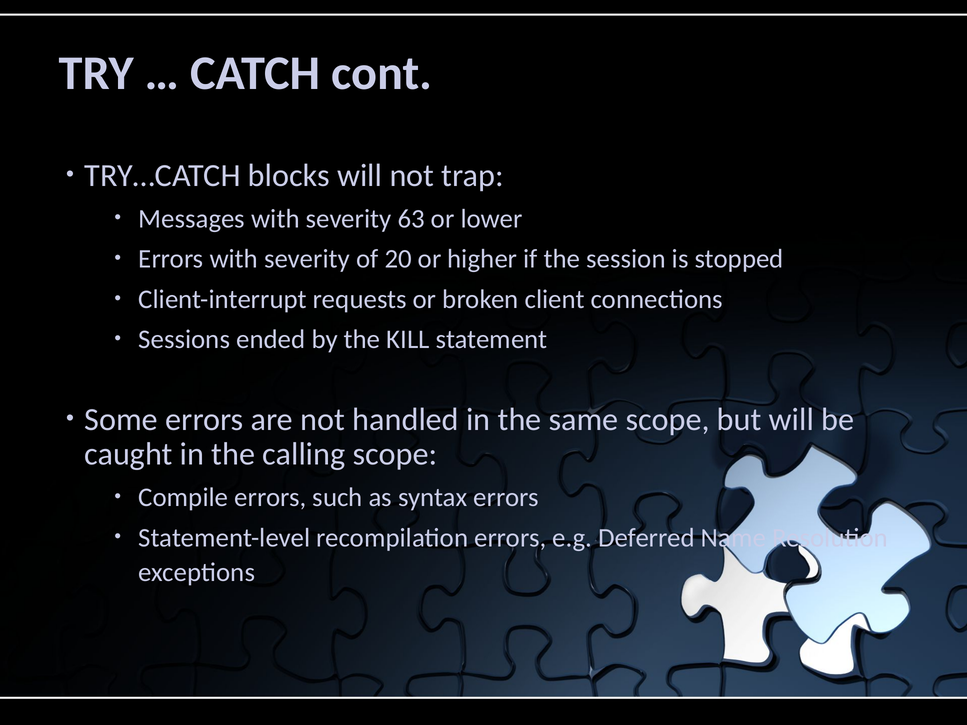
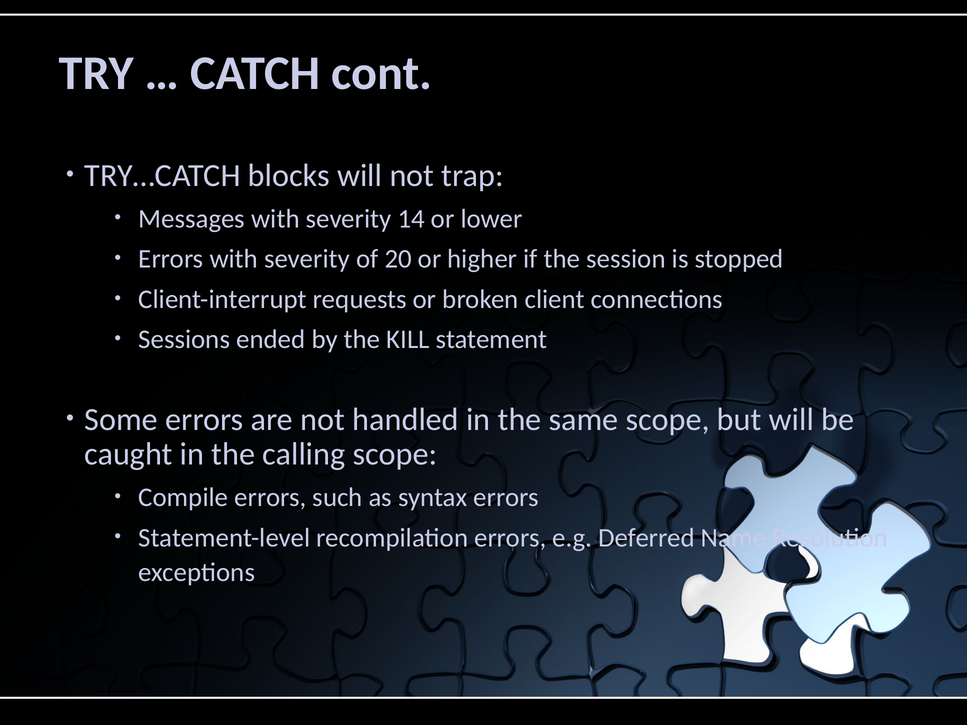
63: 63 -> 14
